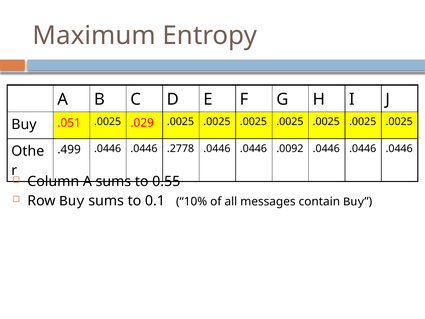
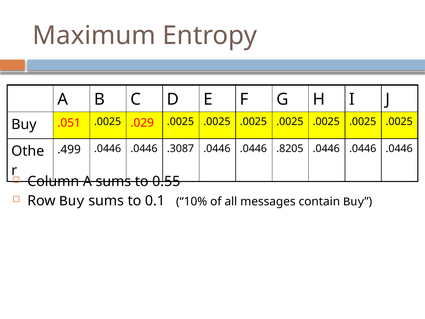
.2778: .2778 -> .3087
.0092: .0092 -> .8205
